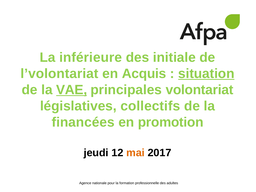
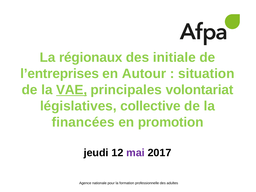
inférieure: inférieure -> régionaux
l’volontariat: l’volontariat -> l’entreprises
Acquis: Acquis -> Autour
situation underline: present -> none
collectifs: collectifs -> collective
mai colour: orange -> purple
